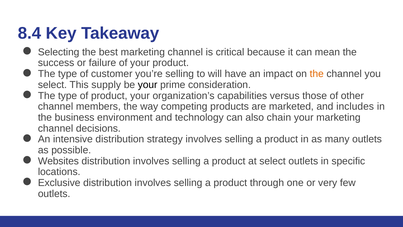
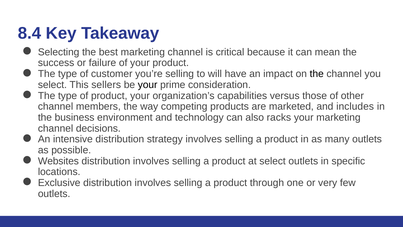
the at (317, 74) colour: orange -> black
supply: supply -> sellers
chain: chain -> racks
